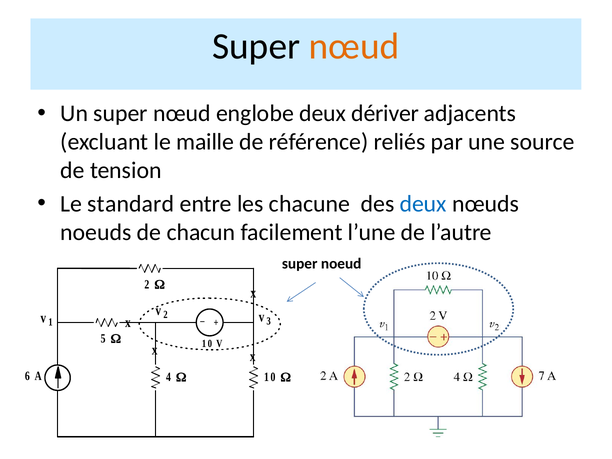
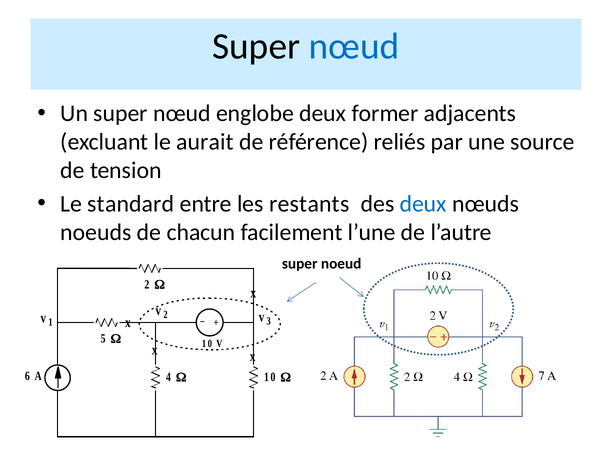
nœud at (354, 46) colour: orange -> blue
dériver: dériver -> former
maille: maille -> aurait
chacune: chacune -> restants
